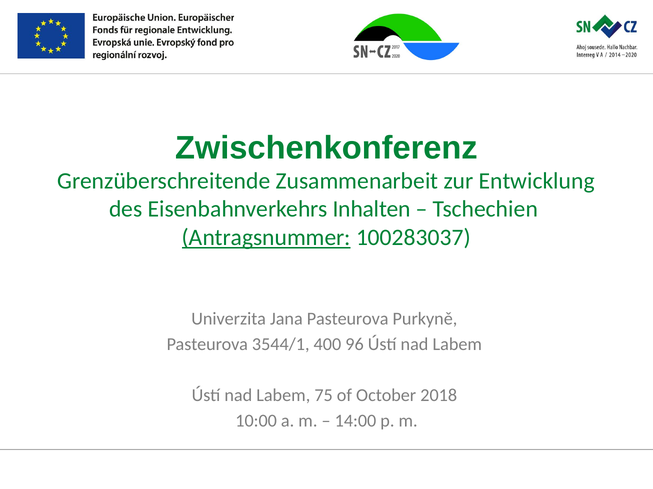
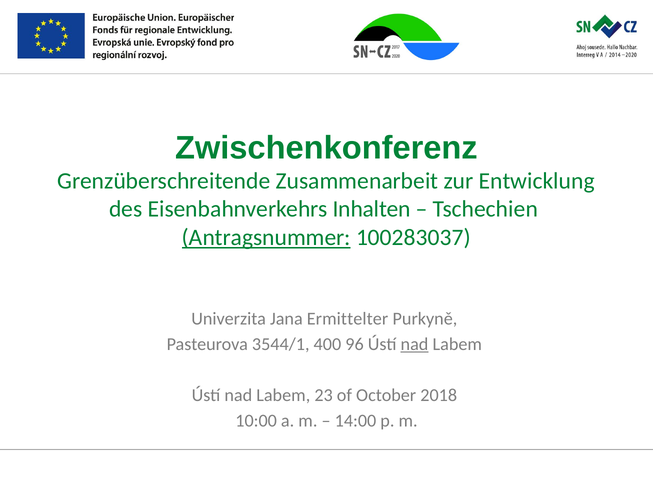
Jana Pasteurova: Pasteurova -> Ermittelter
nad at (415, 345) underline: none -> present
75: 75 -> 23
